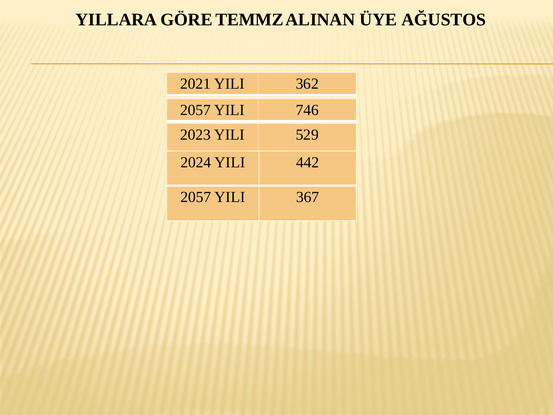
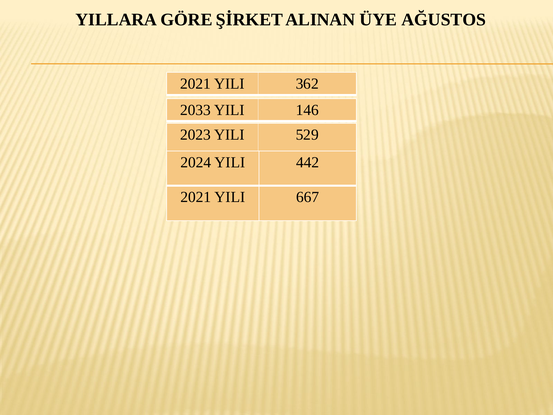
TEMMZ: TEMMZ -> ŞİRKET
2057 at (195, 110): 2057 -> 2033
746: 746 -> 146
2057 at (196, 197): 2057 -> 2021
367: 367 -> 667
